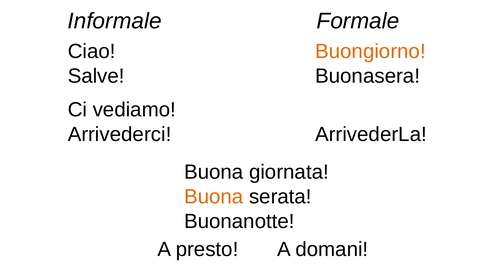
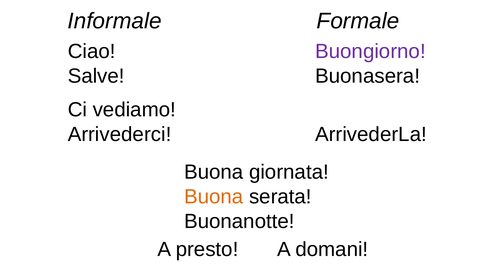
Buongiorno colour: orange -> purple
